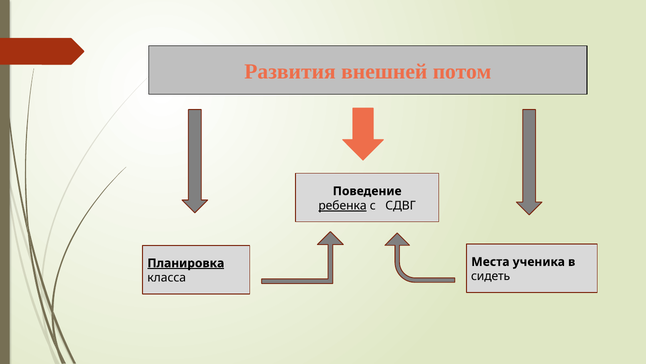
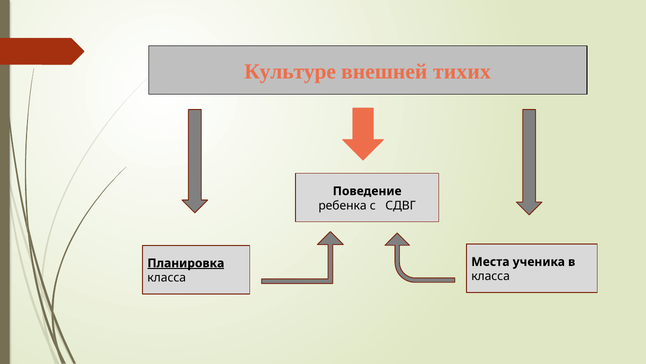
Развития: Развития -> Культуре
потом: потом -> тихих
ребенка underline: present -> none
сидеть at (491, 276): сидеть -> класса
